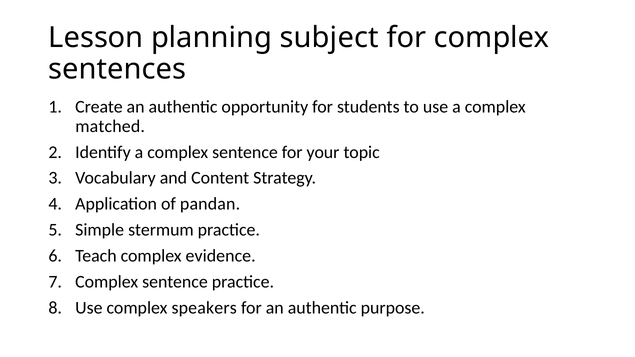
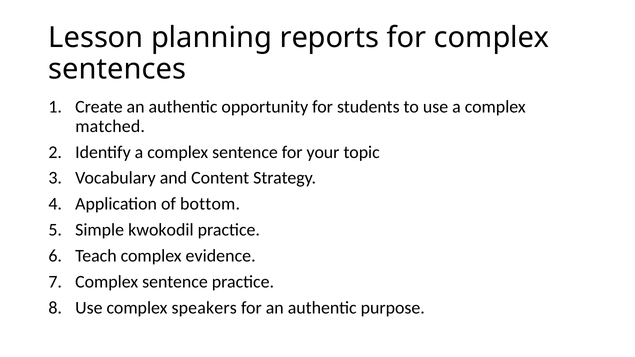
subject: subject -> reports
pandan: pandan -> bottom
stermum: stermum -> kwokodil
